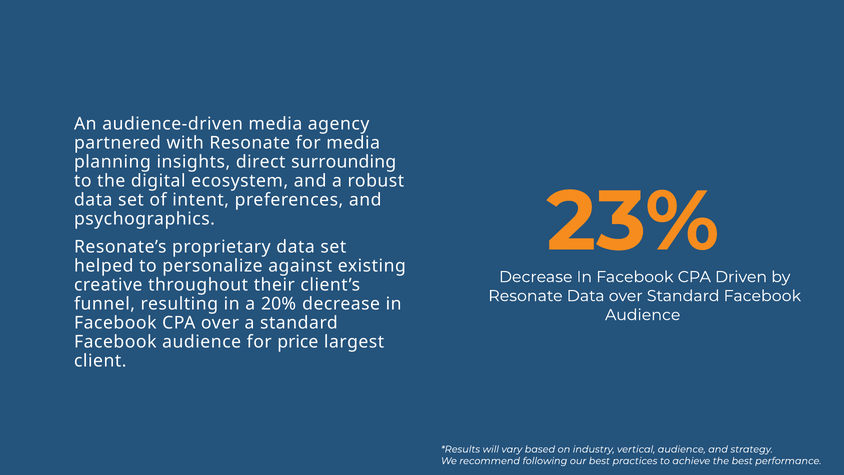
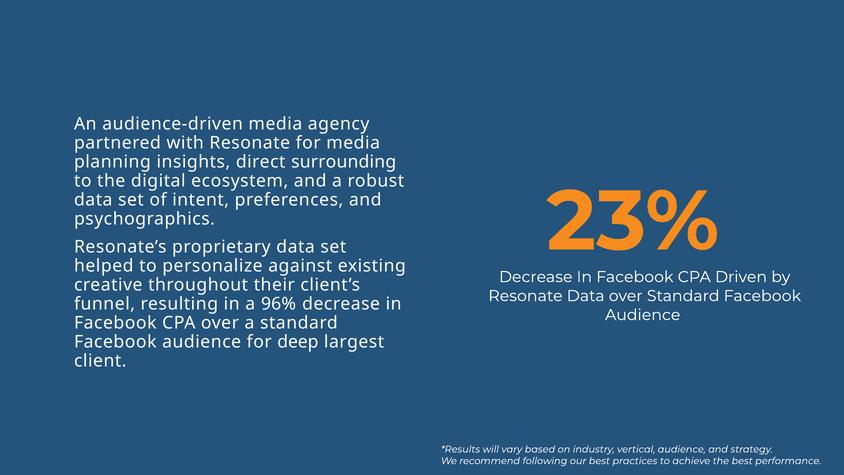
20%: 20% -> 96%
price: price -> deep
